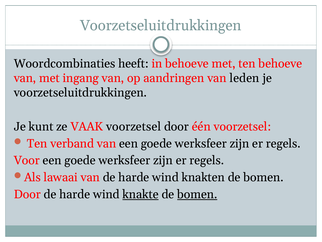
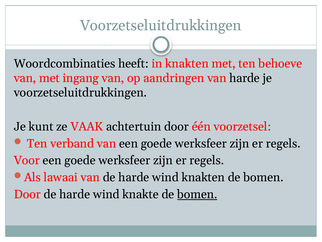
in behoeve: behoeve -> knakten
van leden: leden -> harde
VAAK voorzetsel: voorzetsel -> achtertuin
knakte underline: present -> none
